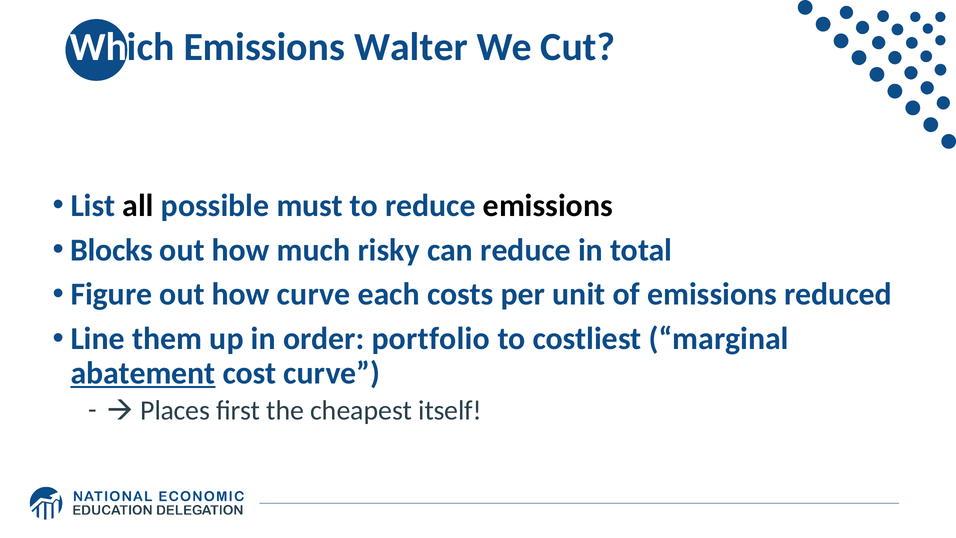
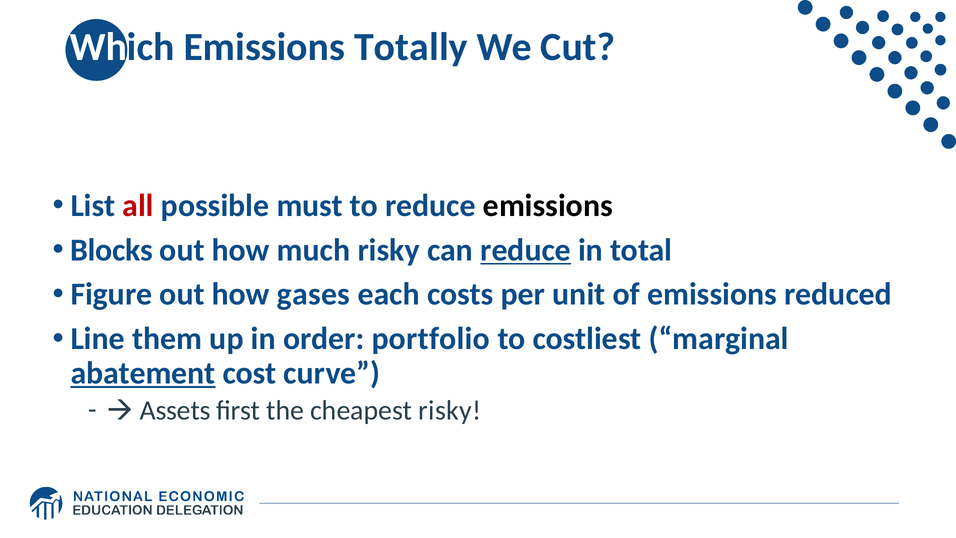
Walter: Walter -> Totally
all colour: black -> red
reduce at (526, 250) underline: none -> present
how curve: curve -> gases
Places: Places -> Assets
cheapest itself: itself -> risky
